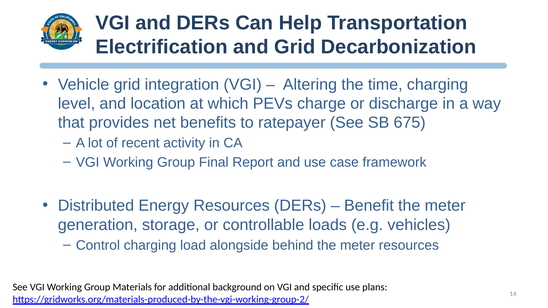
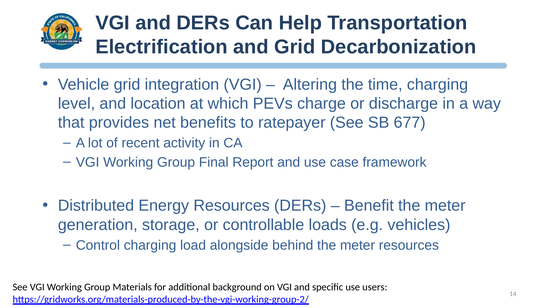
675: 675 -> 677
plans: plans -> users
